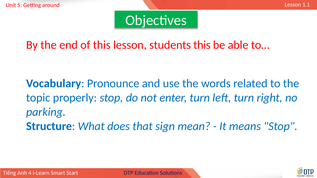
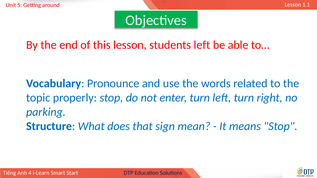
students this: this -> left
